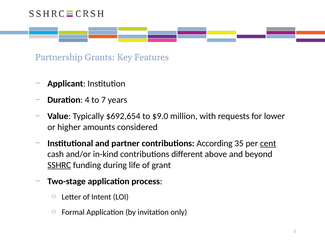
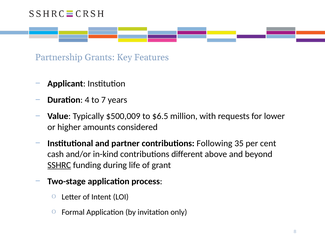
$692,654: $692,654 -> $500,009
$9.0: $9.0 -> $6.5
According: According -> Following
cent underline: present -> none
